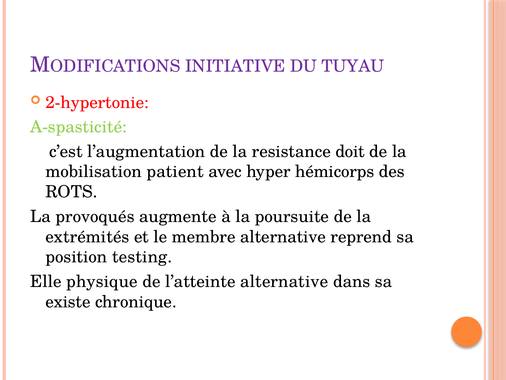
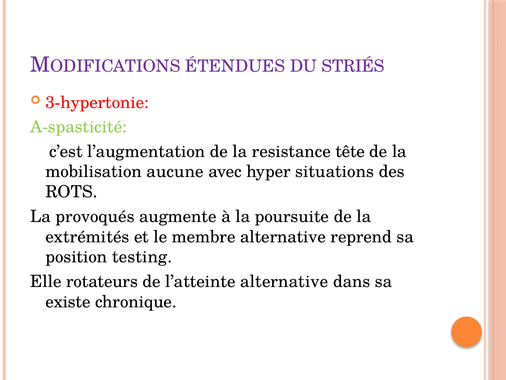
INITIATIVE: INITIATIVE -> ÉTENDUES
TUYAU: TUYAU -> STRIÉS
2-hypertonie: 2-hypertonie -> 3-hypertonie
doit: doit -> tête
patient: patient -> aucune
hémicorps: hémicorps -> situations
physique: physique -> rotateurs
